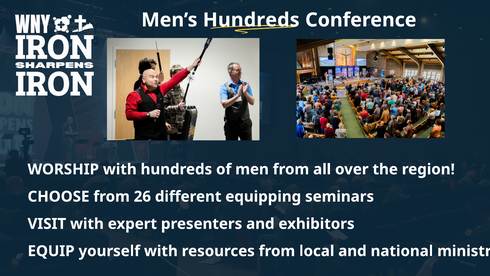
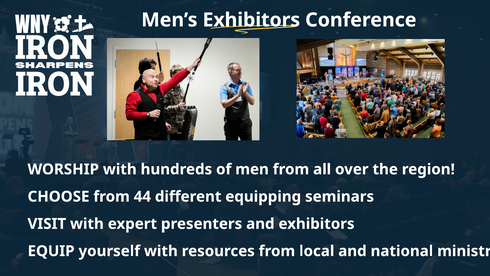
Men’s Hundreds: Hundreds -> Exhibitors
26: 26 -> 44
